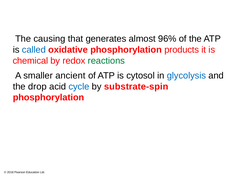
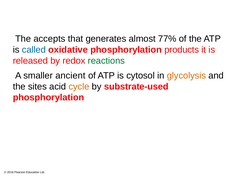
causing: causing -> accepts
96%: 96% -> 77%
chemical: chemical -> released
glycolysis colour: blue -> orange
drop: drop -> sites
cycle colour: blue -> orange
substrate-spin: substrate-spin -> substrate-used
